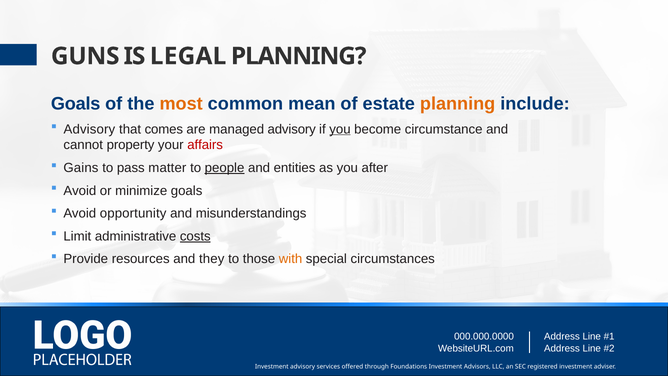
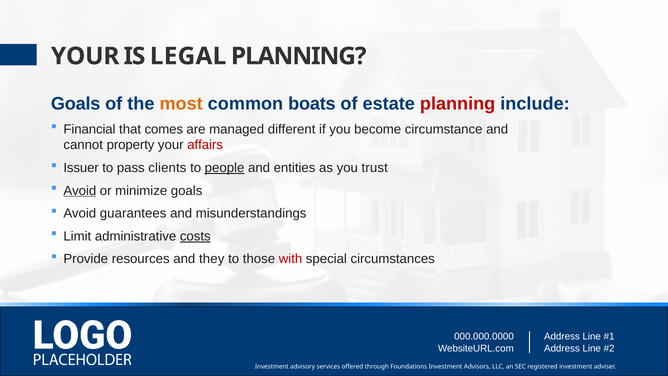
GUNS at (85, 56): GUNS -> YOUR
mean: mean -> boats
planning at (458, 104) colour: orange -> red
Advisory at (89, 129): Advisory -> Financial
managed advisory: advisory -> different
you at (340, 129) underline: present -> none
Gains: Gains -> Issuer
matter: matter -> clients
after: after -> trust
Avoid at (80, 191) underline: none -> present
opportunity: opportunity -> guarantees
with colour: orange -> red
